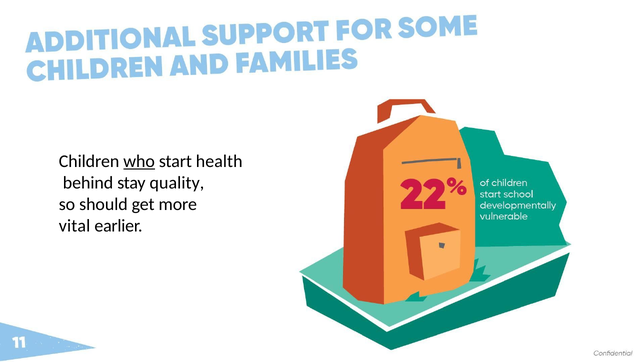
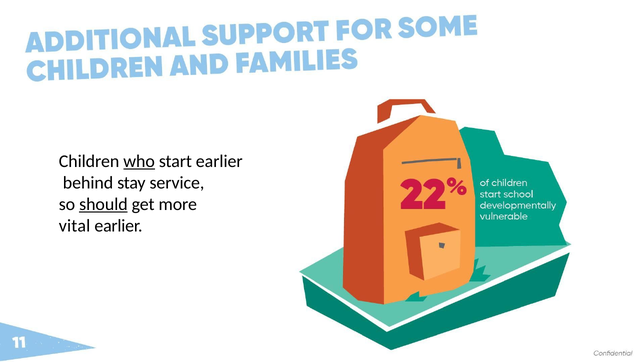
start health: health -> earlier
quality: quality -> service
should underline: none -> present
